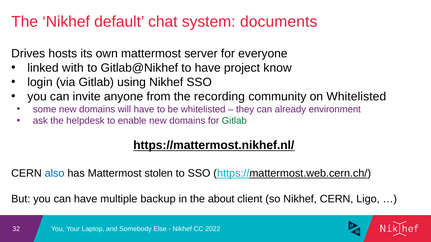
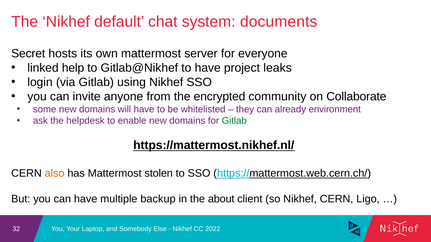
Drives: Drives -> Secret
with: with -> help
know: know -> leaks
recording: recording -> encrypted
on Whitelisted: Whitelisted -> Collaborate
also colour: blue -> orange
